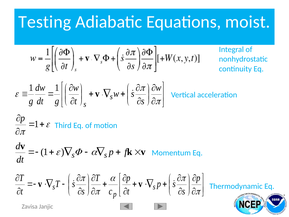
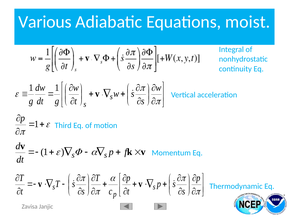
Testing: Testing -> Various
